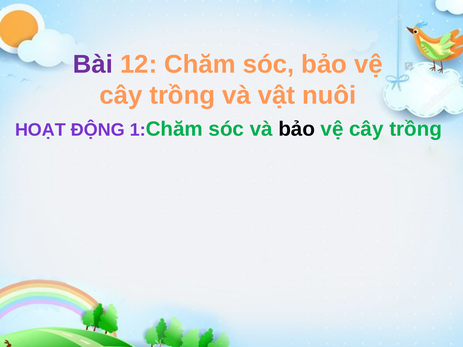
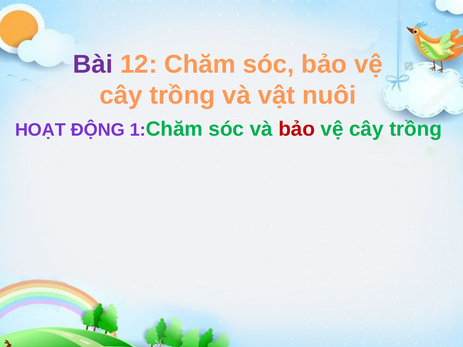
bảo at (297, 129) colour: black -> red
